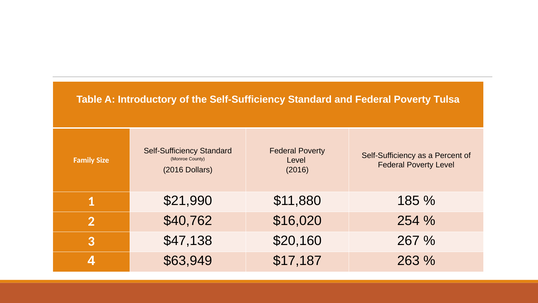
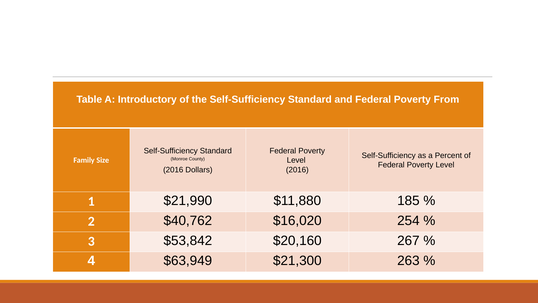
Tulsa: Tulsa -> From
$47,138: $47,138 -> $53,842
$17,187: $17,187 -> $21,300
